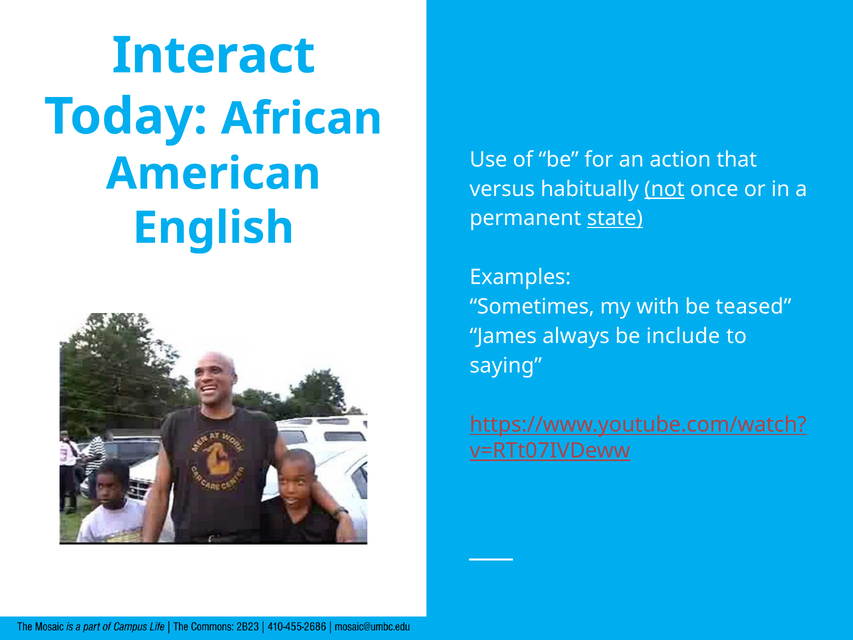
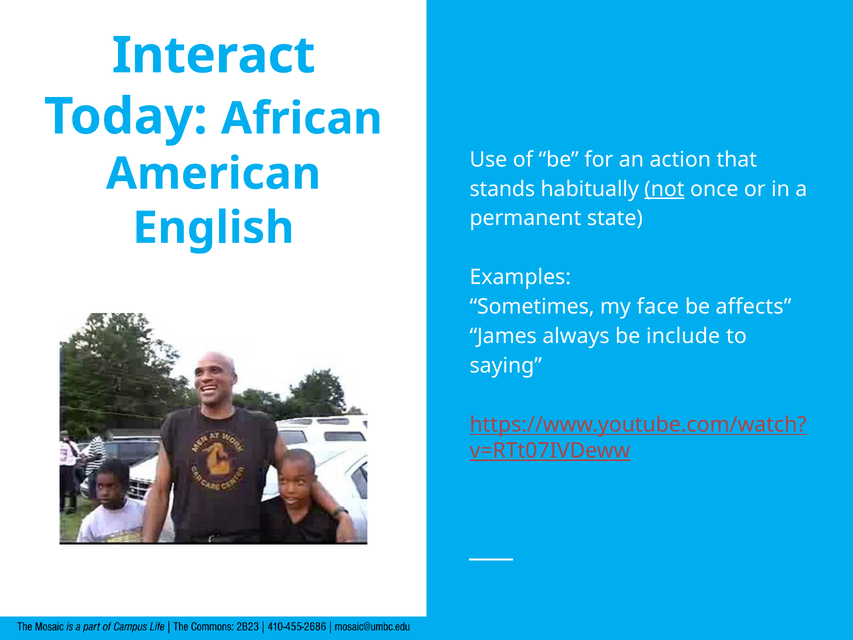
versus: versus -> stands
state underline: present -> none
with: with -> face
teased: teased -> affects
